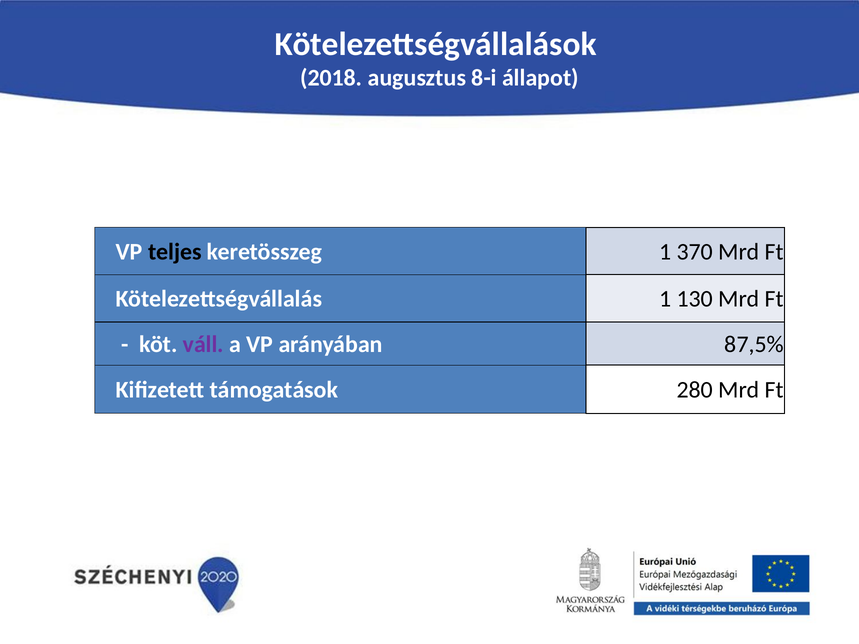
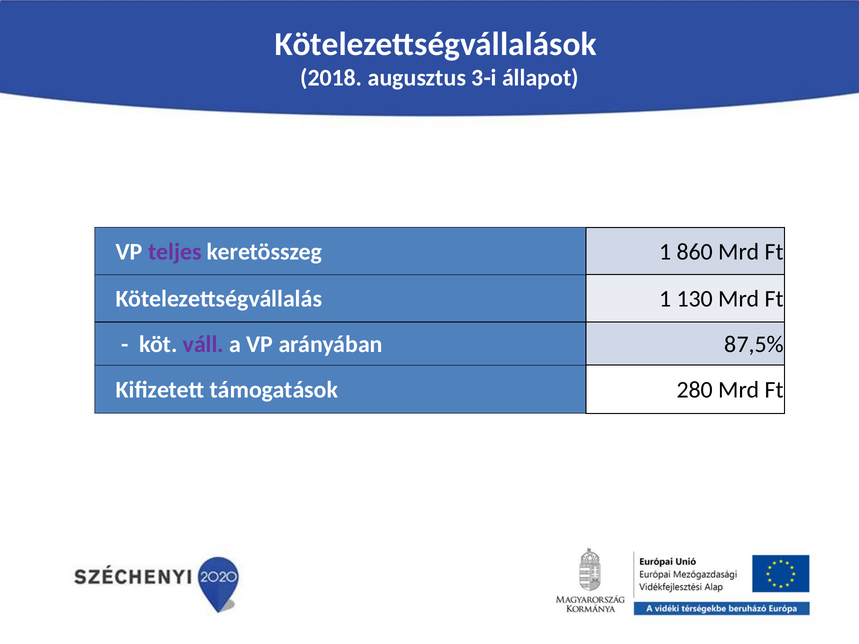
8-i: 8-i -> 3-i
teljes colour: black -> purple
370: 370 -> 860
